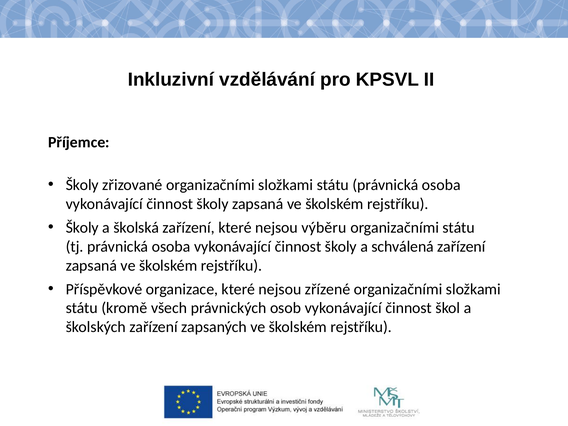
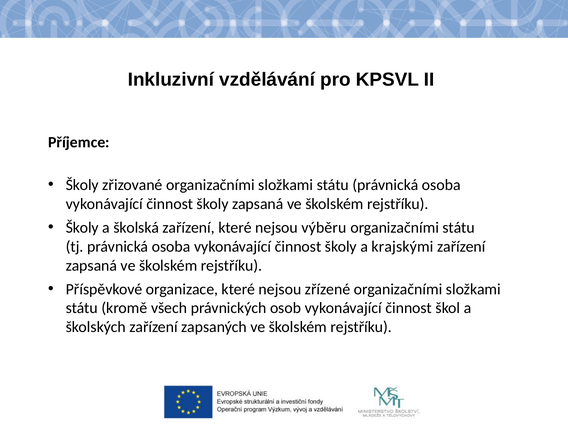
schválená: schválená -> krajskými
